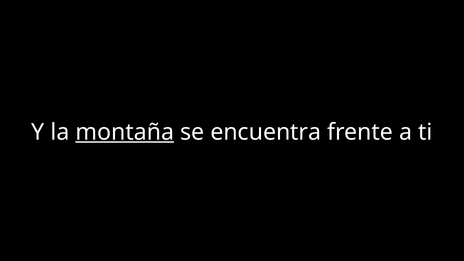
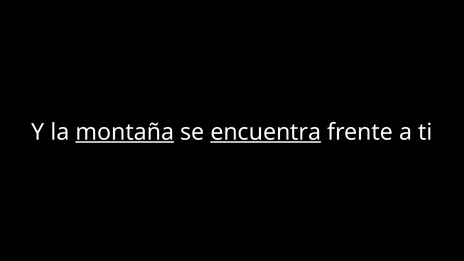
encuentra underline: none -> present
